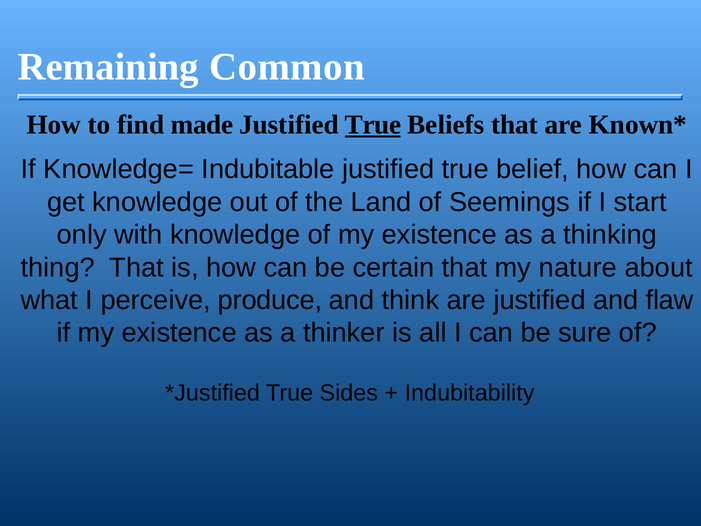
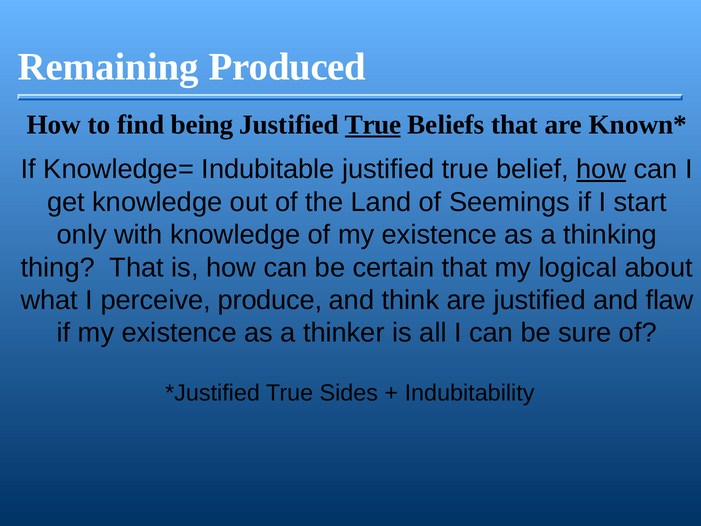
Common: Common -> Produced
made: made -> being
how at (601, 169) underline: none -> present
nature: nature -> logical
